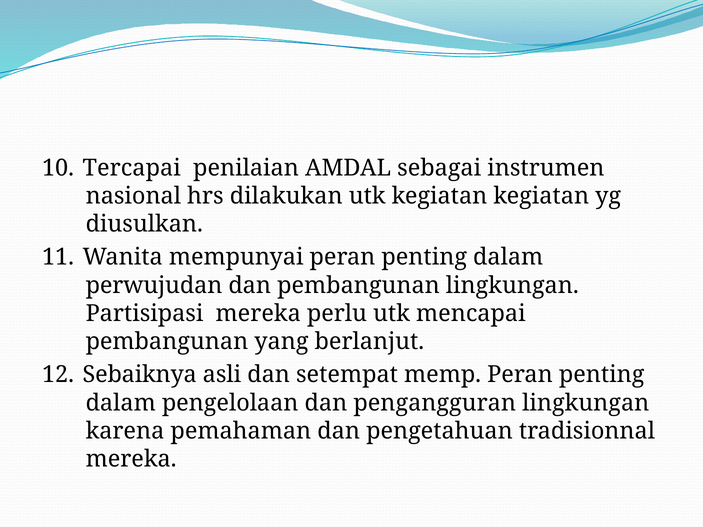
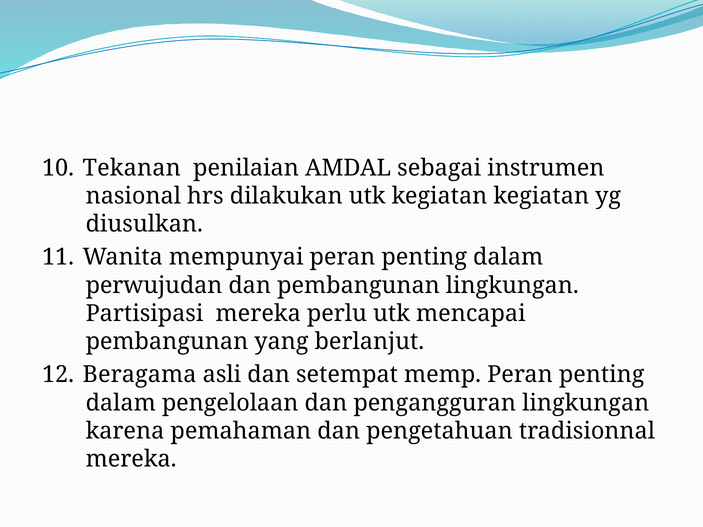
Tercapai: Tercapai -> Tekanan
Sebaiknya: Sebaiknya -> Beragama
